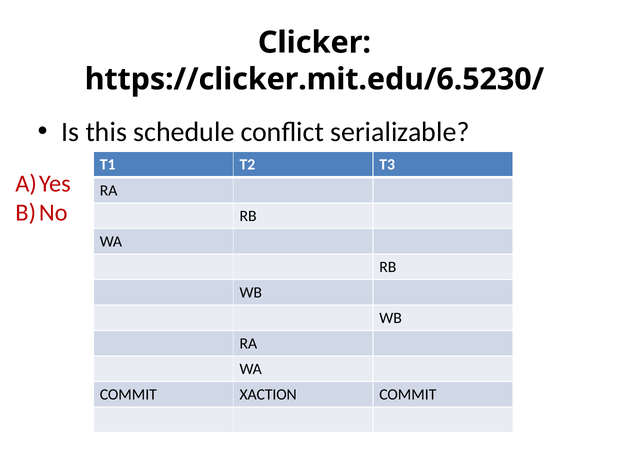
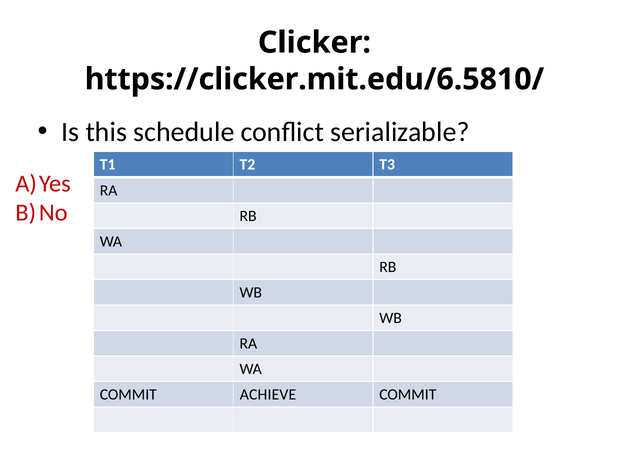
https://clicker.mit.edu/6.5230/: https://clicker.mit.edu/6.5230/ -> https://clicker.mit.edu/6.5810/
XACTION: XACTION -> ACHIEVE
